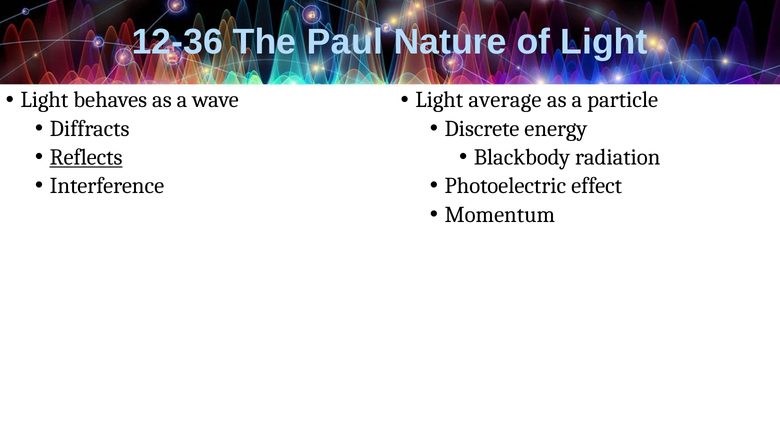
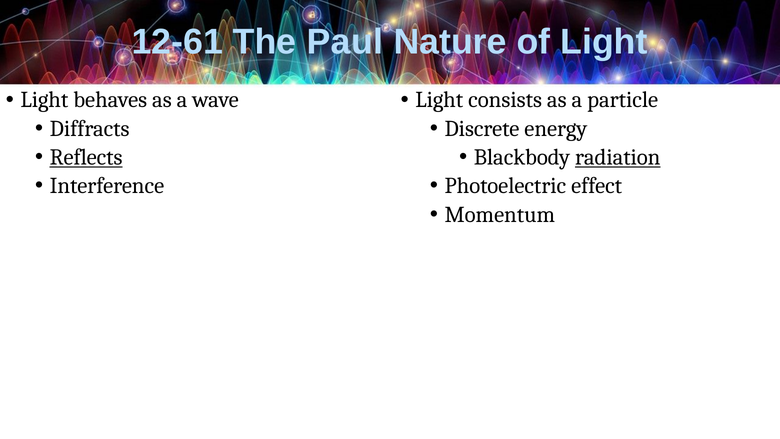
12-36: 12-36 -> 12-61
average: average -> consists
radiation underline: none -> present
